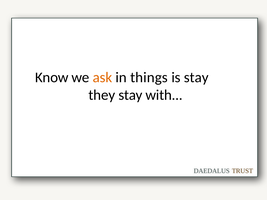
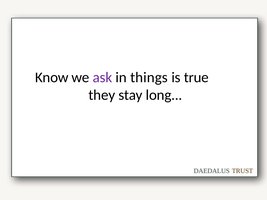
ask colour: orange -> purple
is stay: stay -> true
with: with -> long
